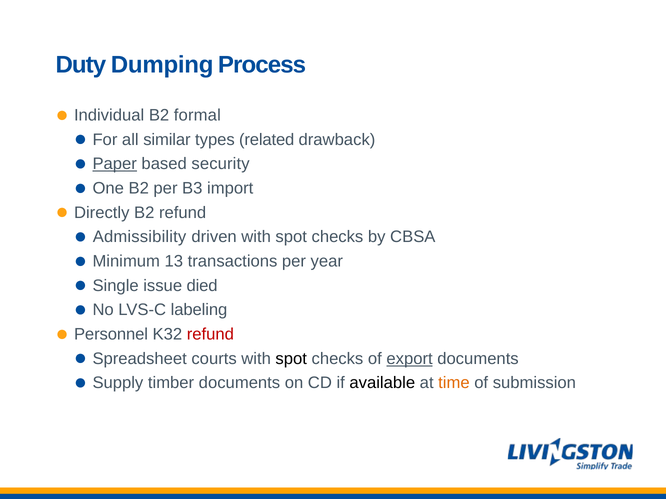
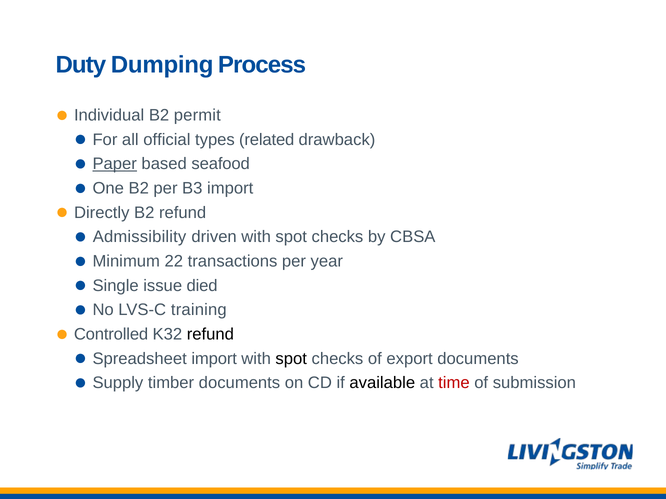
formal: formal -> permit
similar: similar -> official
security: security -> seafood
13: 13 -> 22
labeling: labeling -> training
Personnel: Personnel -> Controlled
refund at (210, 335) colour: red -> black
Spreadsheet courts: courts -> import
export underline: present -> none
time colour: orange -> red
